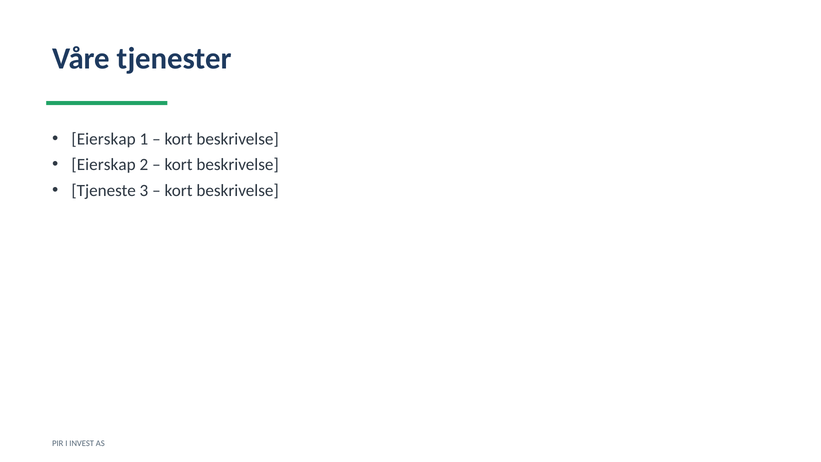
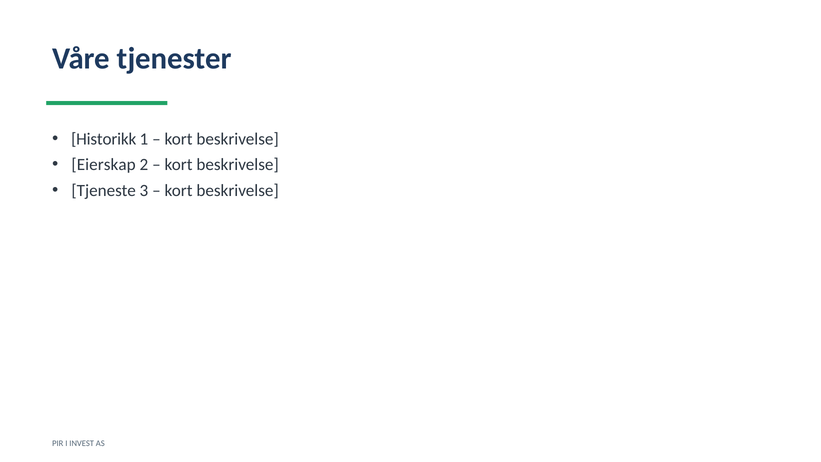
Eierskap at (104, 139): Eierskap -> Historikk
